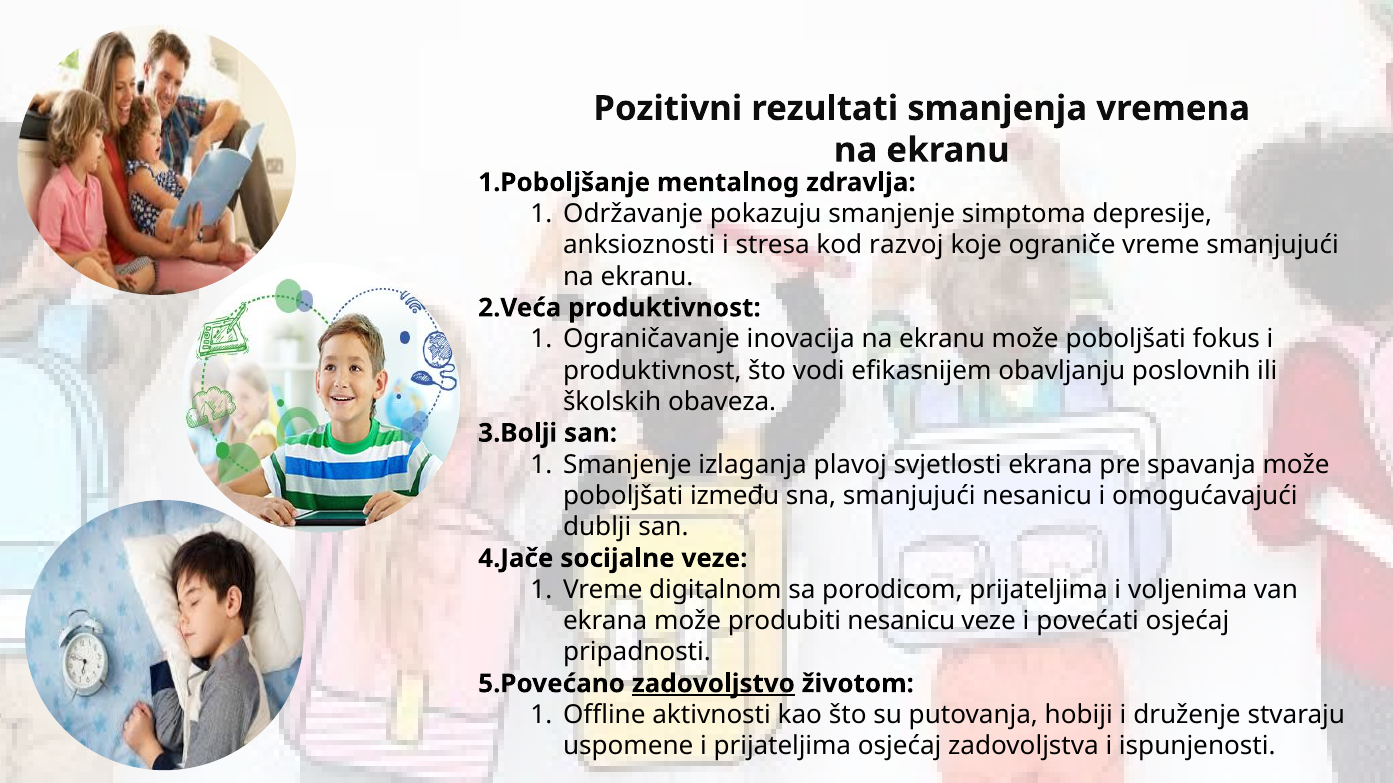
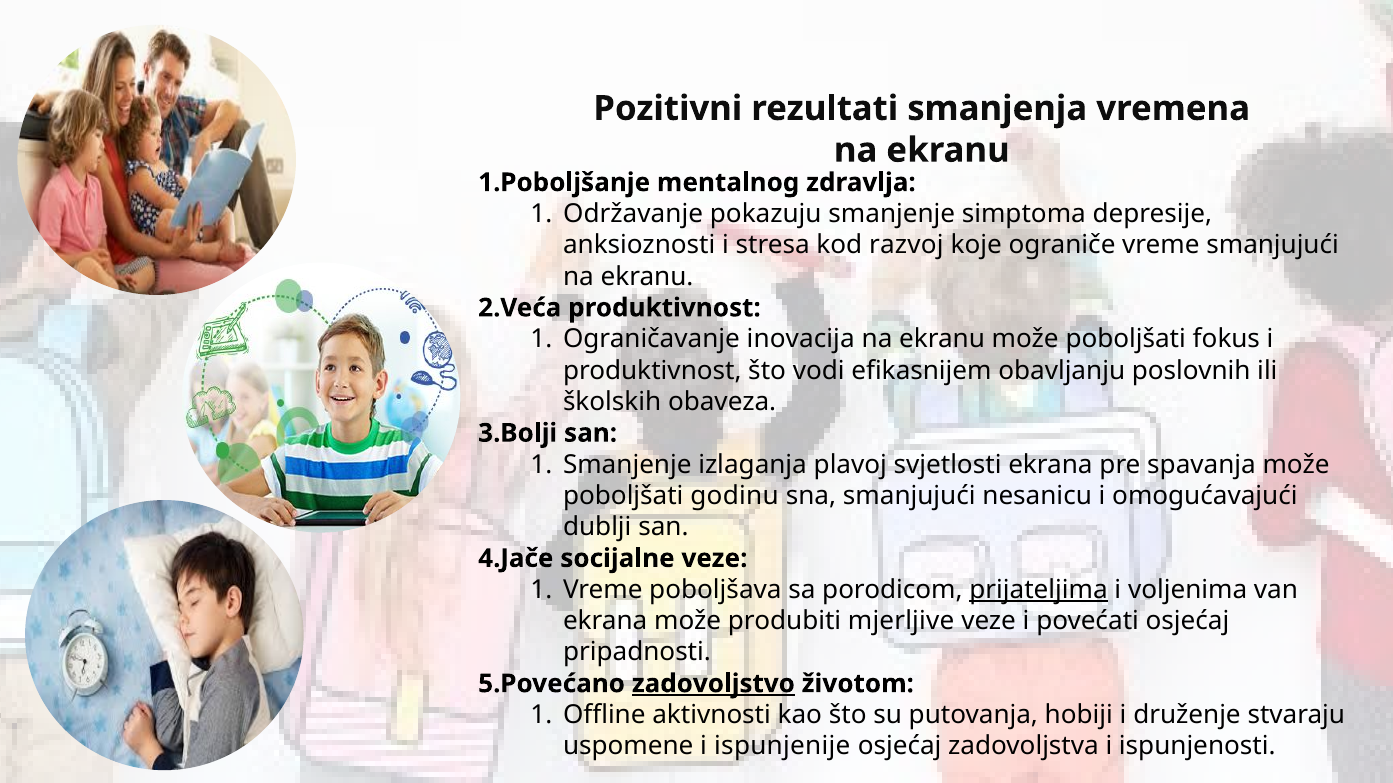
između: između -> godinu
digitalnom: digitalnom -> poboljšava
prijateljima at (1039, 590) underline: none -> present
produbiti nesanicu: nesanicu -> mjerljive
i prijateljima: prijateljima -> ispunjenije
